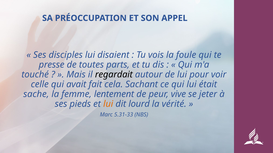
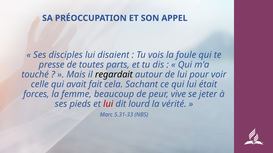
sache: sache -> forces
lentement: lentement -> beaucoup
lui at (108, 104) colour: orange -> red
